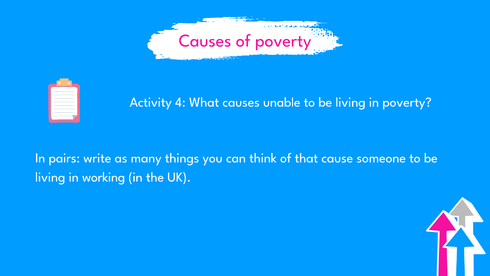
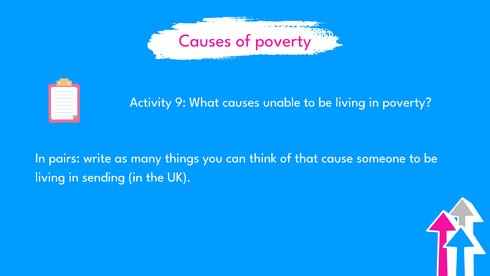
4: 4 -> 9
working: working -> sending
